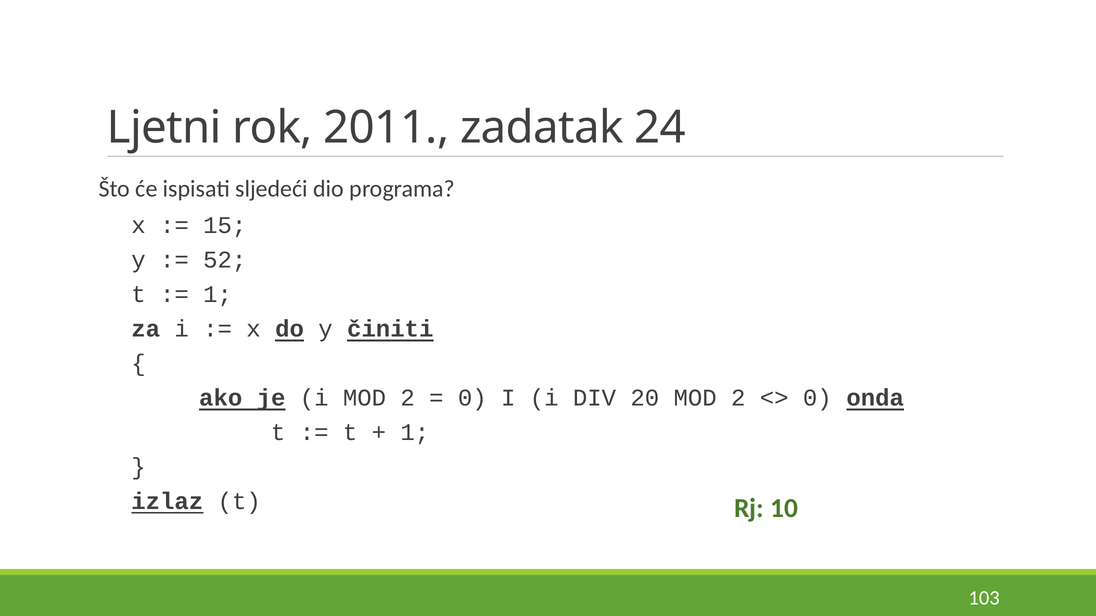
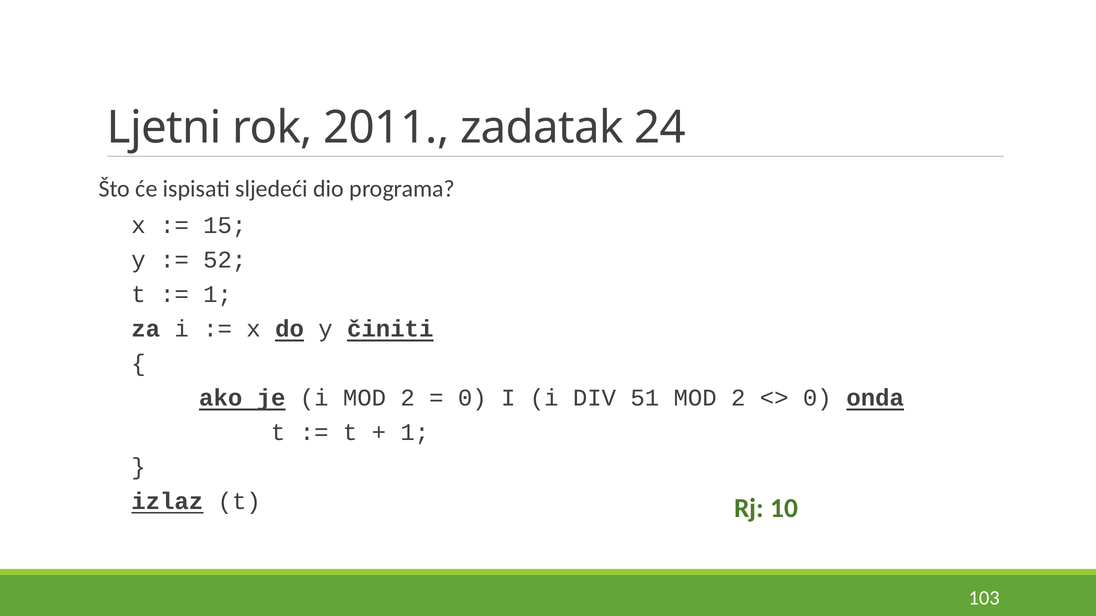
20: 20 -> 51
